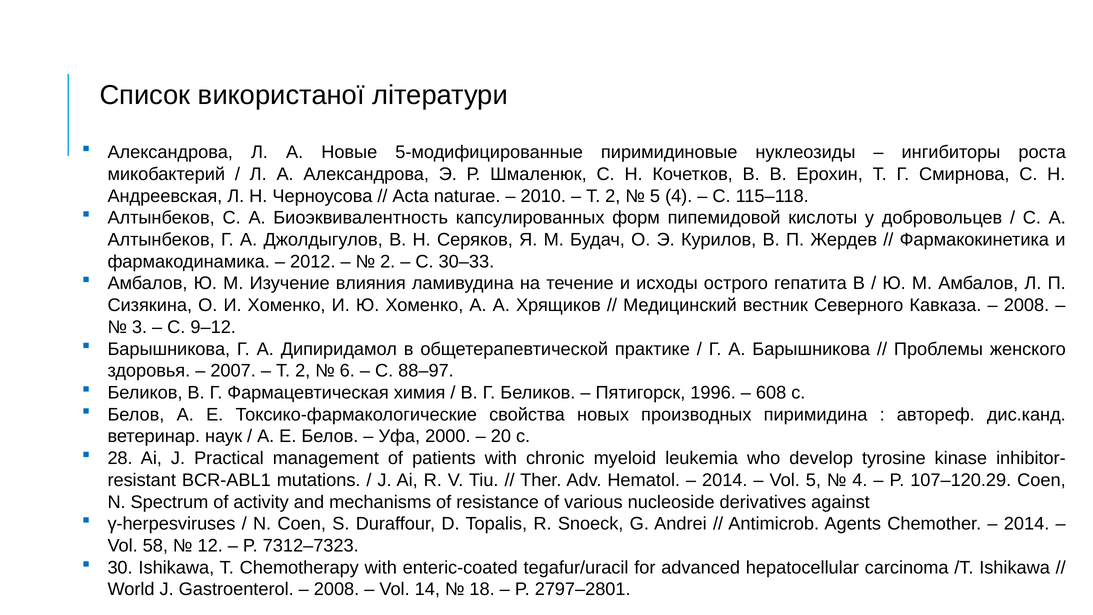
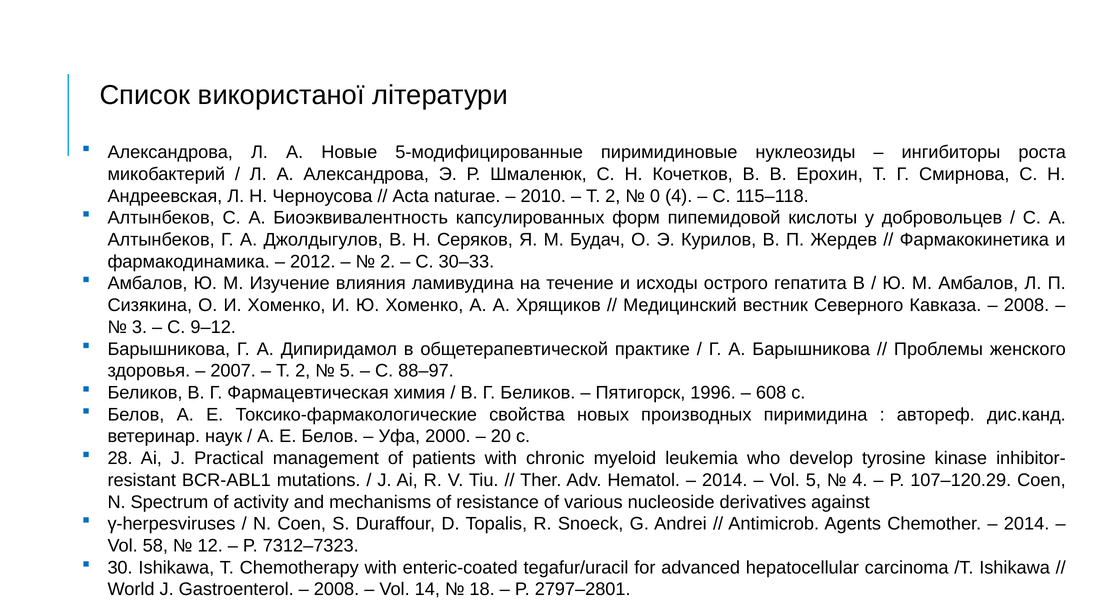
5 at (655, 196): 5 -> 0
6 at (347, 371): 6 -> 5
